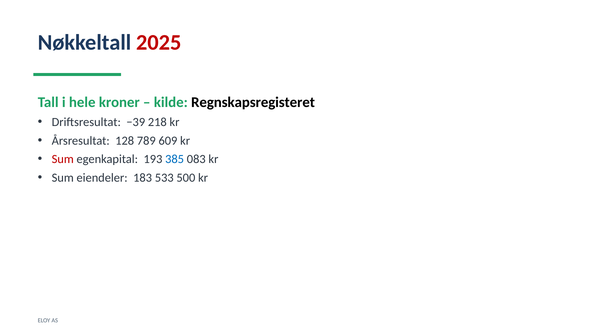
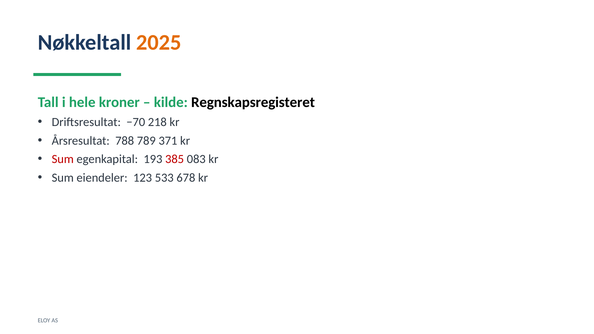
2025 colour: red -> orange
−39: −39 -> −70
128: 128 -> 788
609: 609 -> 371
385 colour: blue -> red
183: 183 -> 123
500: 500 -> 678
